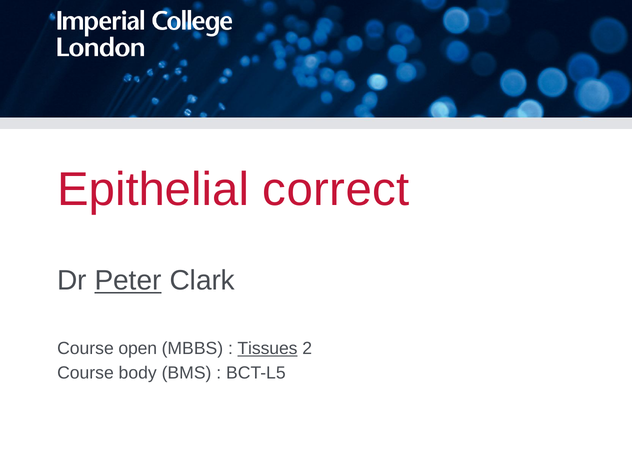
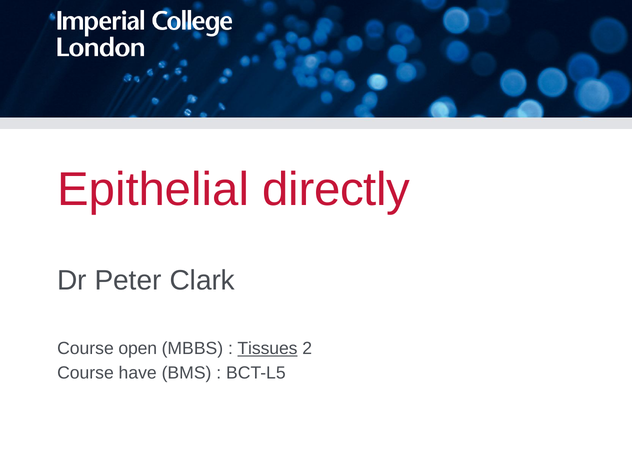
correct: correct -> directly
Peter underline: present -> none
body: body -> have
